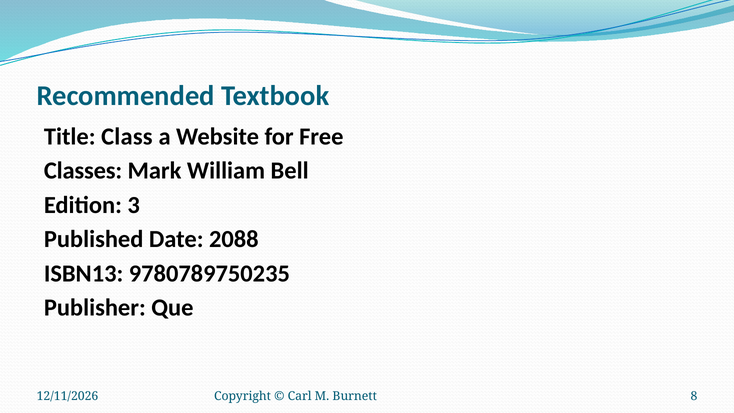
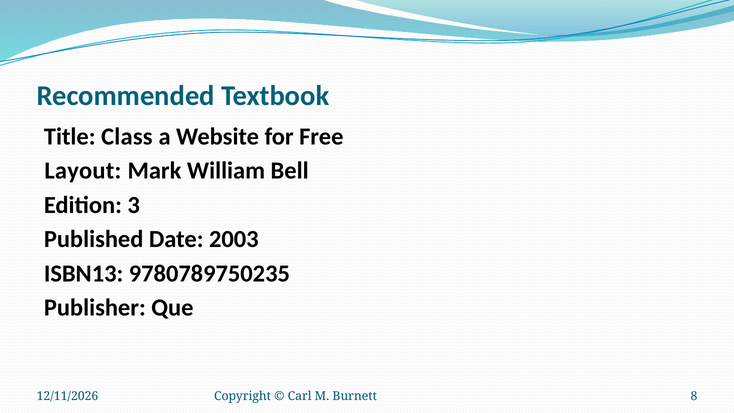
Classes: Classes -> Layout
2088: 2088 -> 2003
